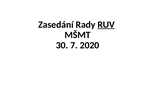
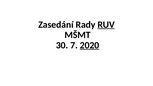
2020 underline: none -> present
